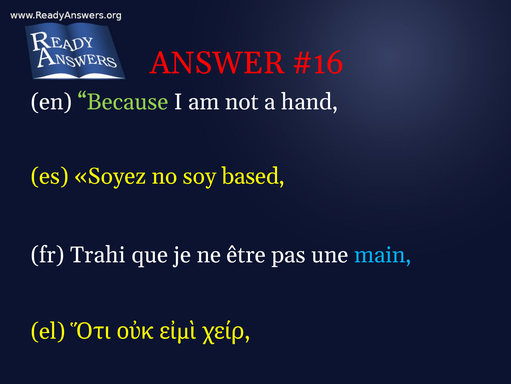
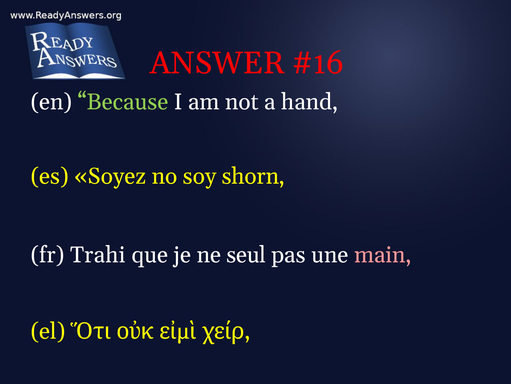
based: based -> shorn
être: être -> seul
main colour: light blue -> pink
